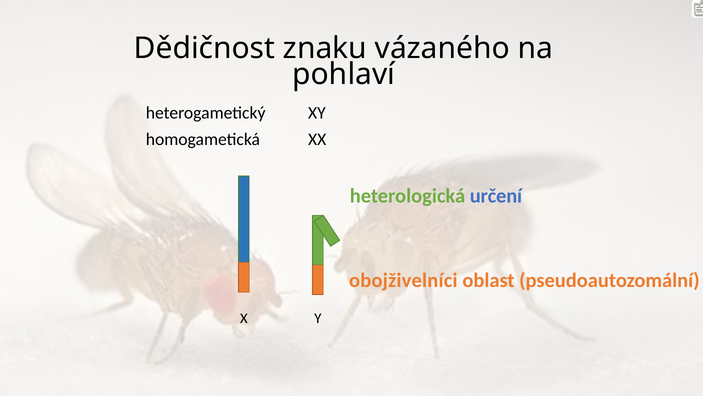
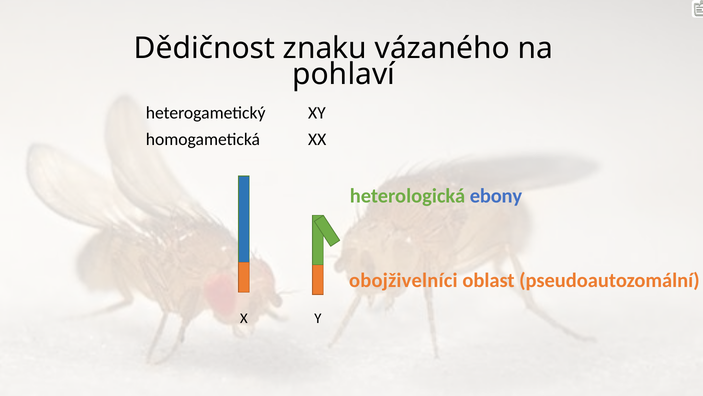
určení: určení -> ebony
